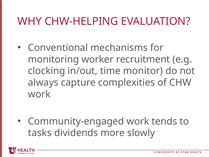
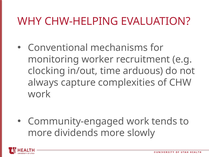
monitor: monitor -> arduous
tasks at (40, 133): tasks -> more
